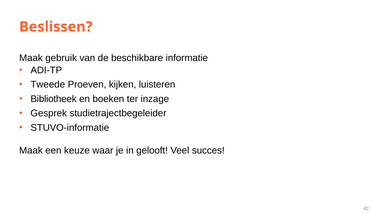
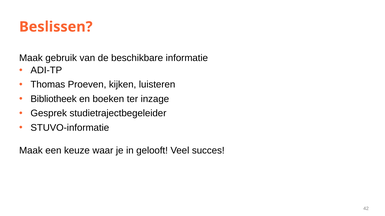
Tweede: Tweede -> Thomas
